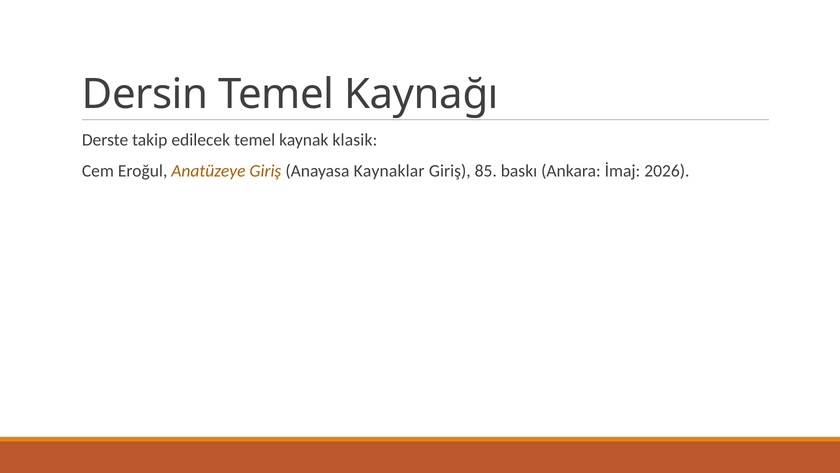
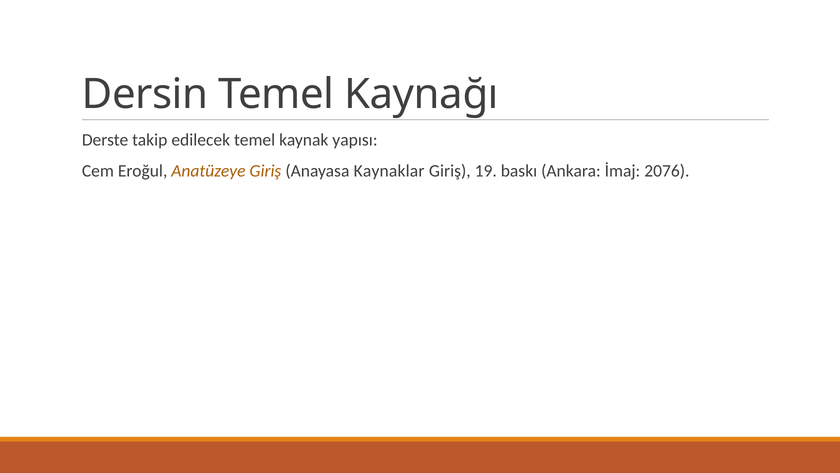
klasik: klasik -> yapısı
85: 85 -> 19
2026: 2026 -> 2076
